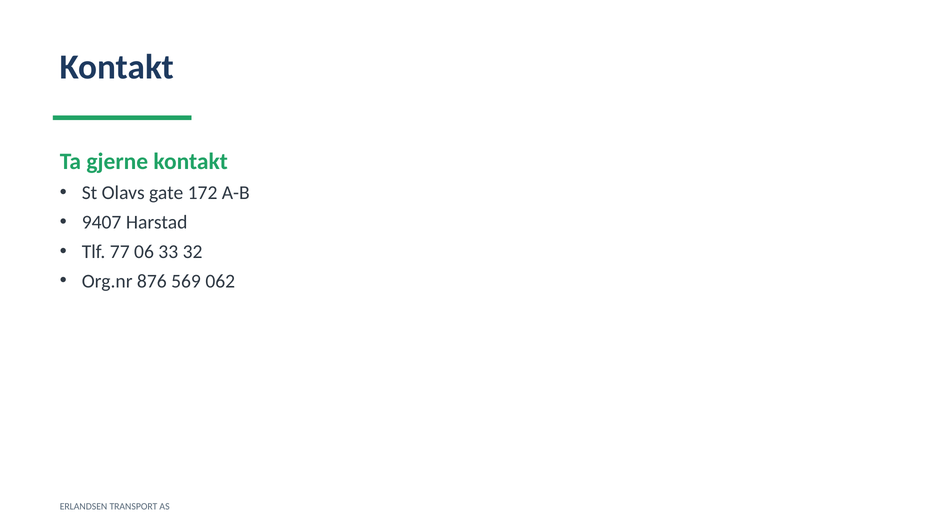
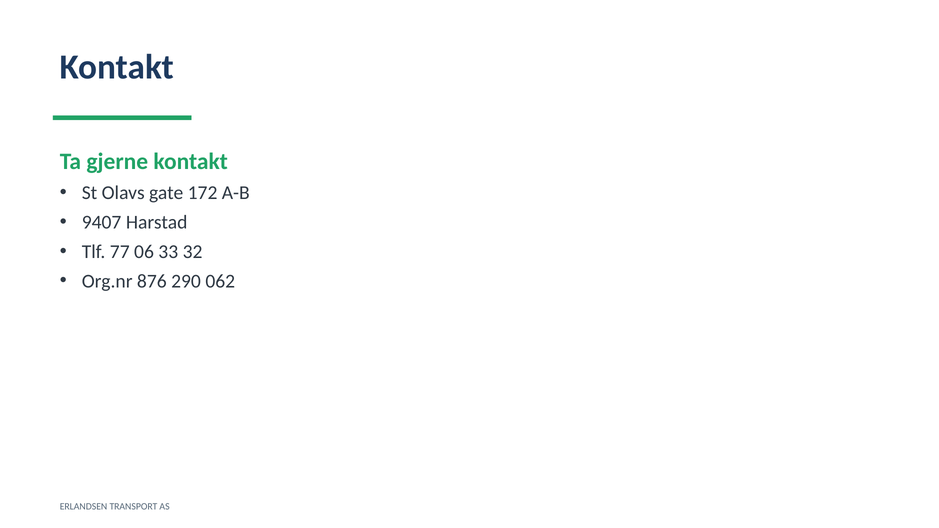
569: 569 -> 290
